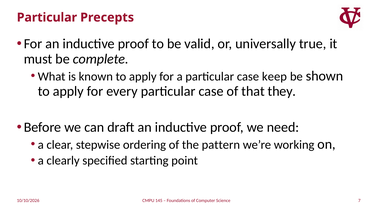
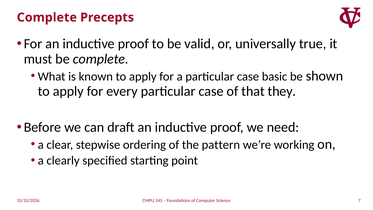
Particular at (47, 17): Particular -> Complete
keep: keep -> basic
